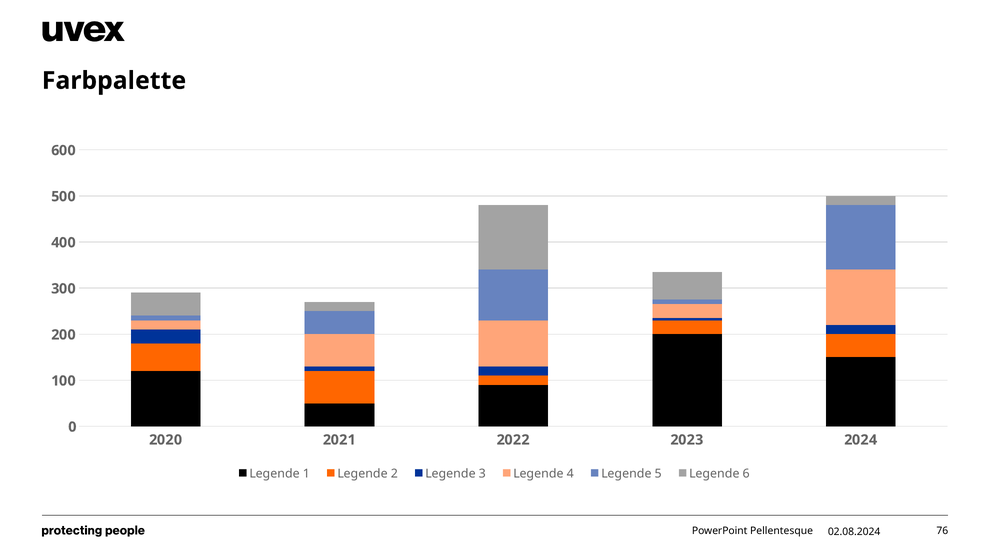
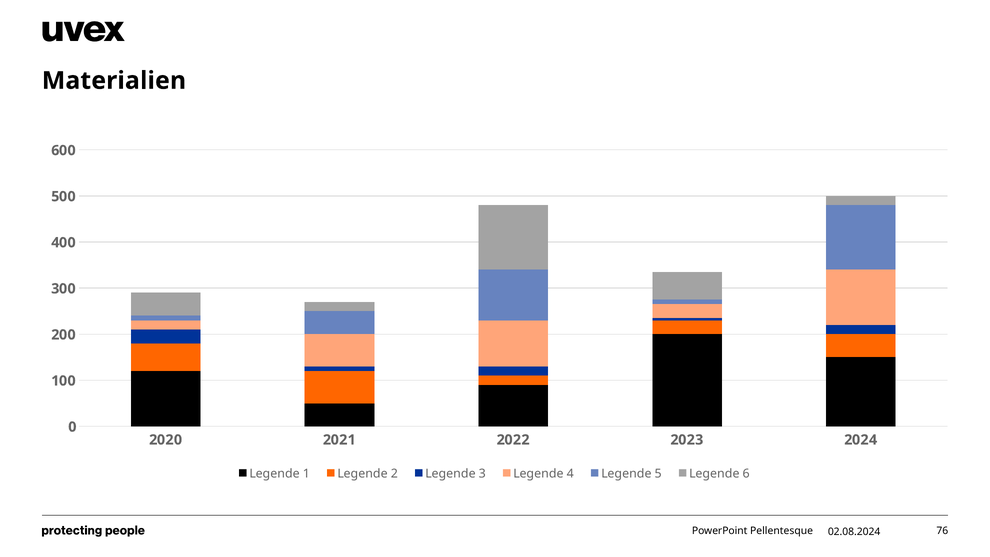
Farbpalette: Farbpalette -> Materialien
